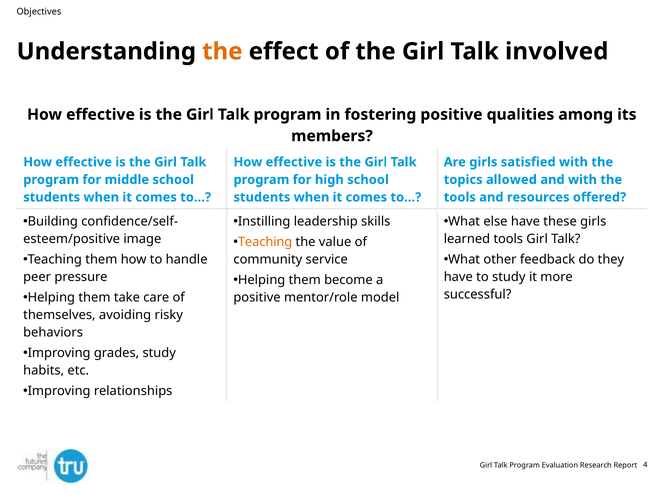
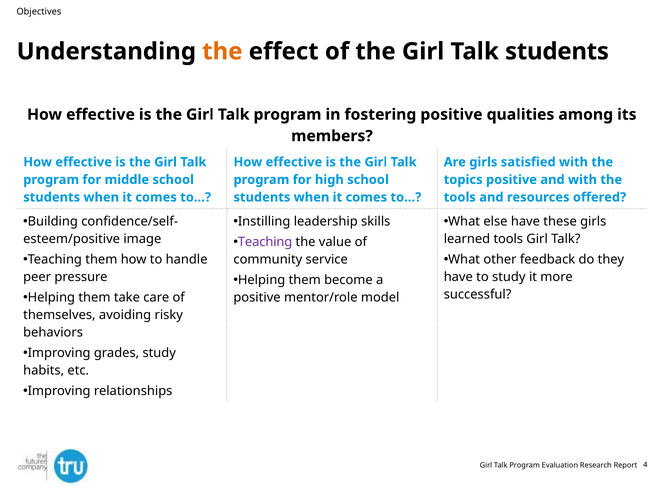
Talk involved: involved -> students
topics allowed: allowed -> positive
Teaching at (265, 242) colour: orange -> purple
